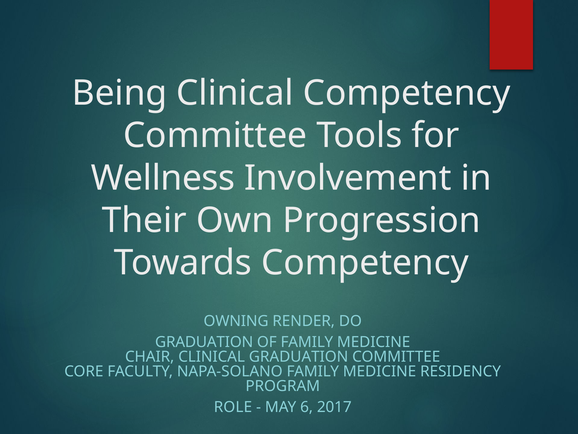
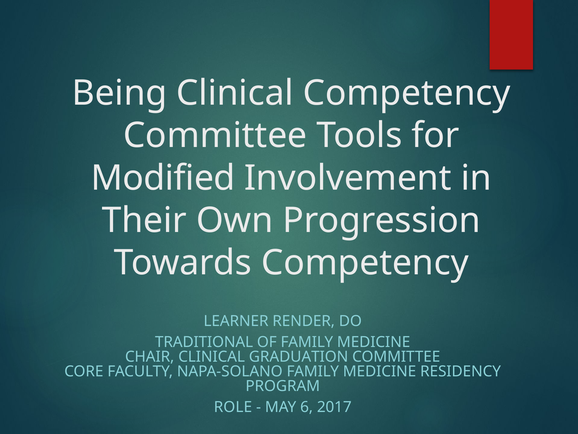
Wellness: Wellness -> Modified
OWNING: OWNING -> LEARNER
GRADUATION at (204, 342): GRADUATION -> TRADITIONAL
